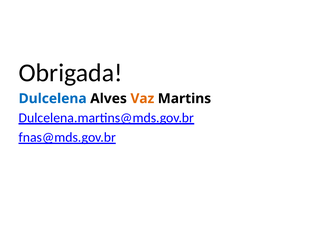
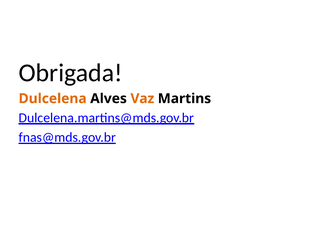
Dulcelena colour: blue -> orange
